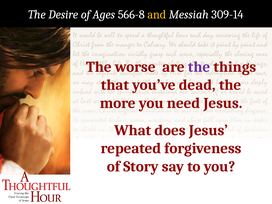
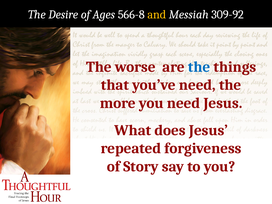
309-14: 309-14 -> 309-92
the at (199, 67) colour: purple -> blue
you’ve dead: dead -> need
